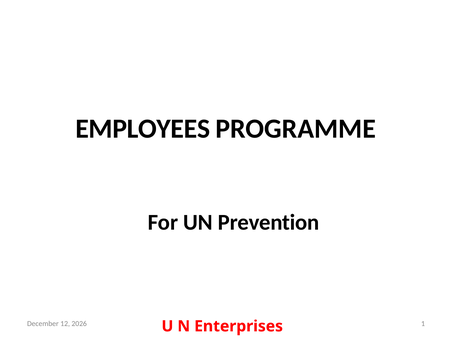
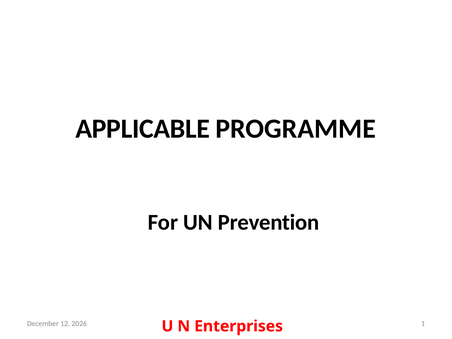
EMPLOYEES: EMPLOYEES -> APPLICABLE
